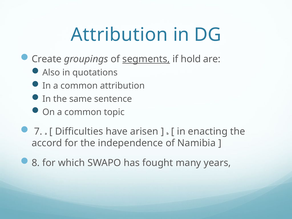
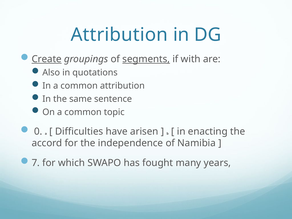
Create underline: none -> present
hold: hold -> with
7: 7 -> 0
8: 8 -> 7
